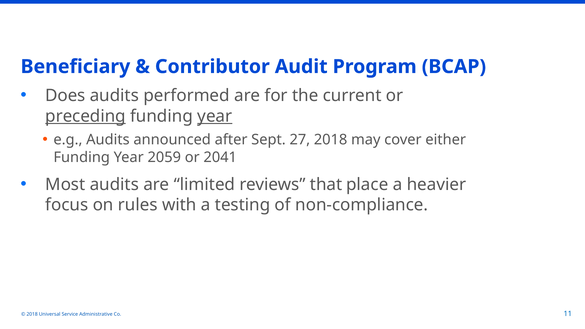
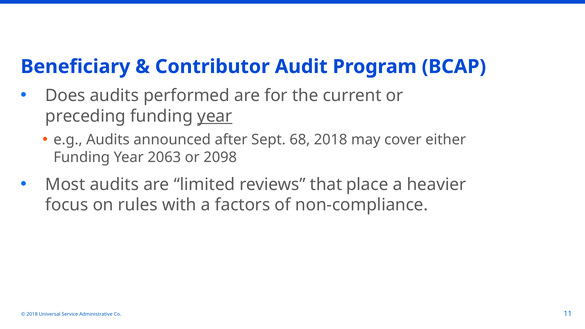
preceding underline: present -> none
27: 27 -> 68
2059: 2059 -> 2063
2041: 2041 -> 2098
testing: testing -> factors
